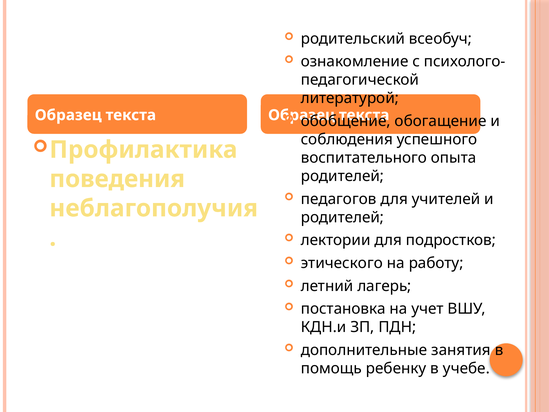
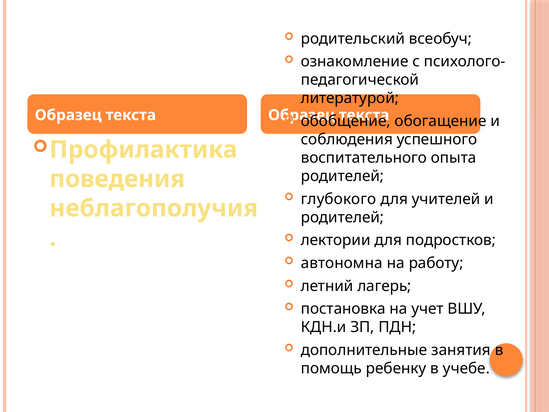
педагогов: педагогов -> глубокого
этического: этического -> автономна
